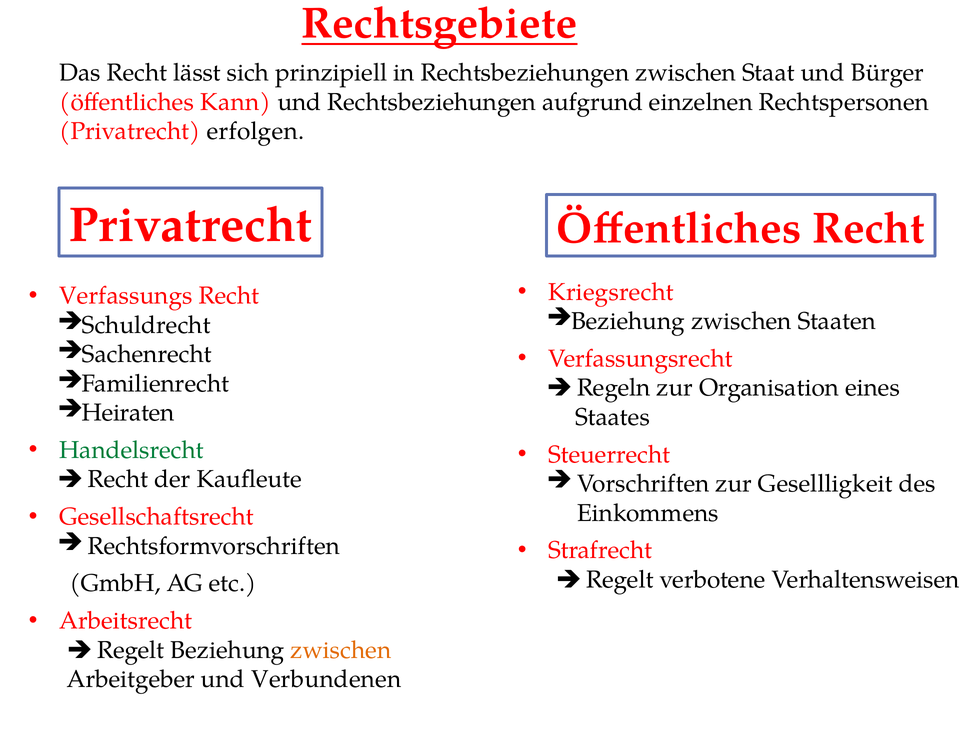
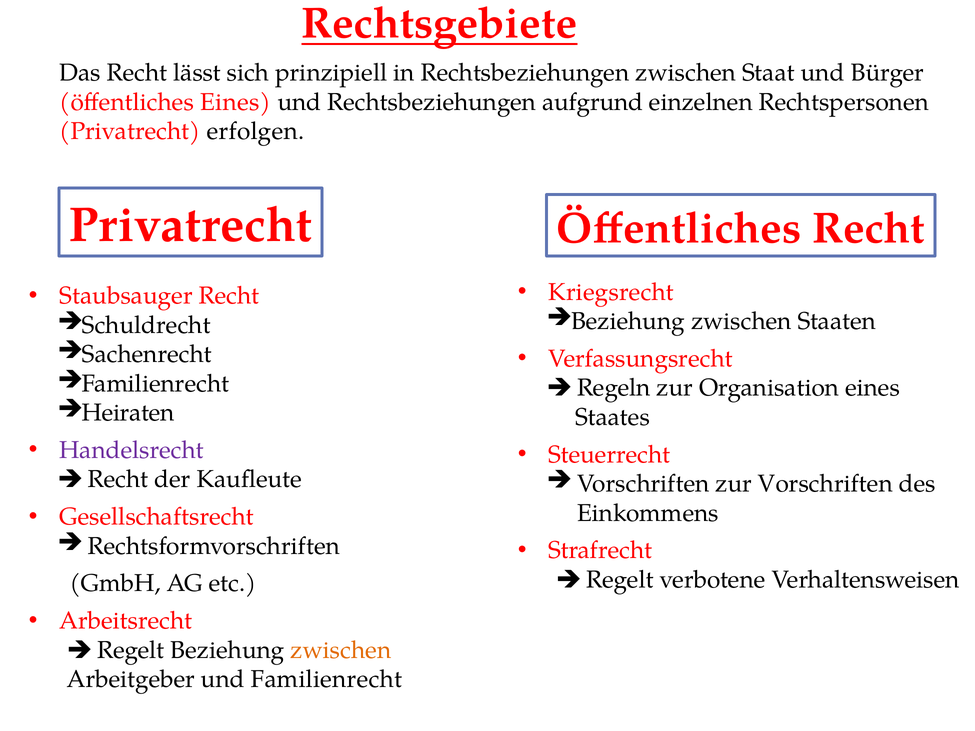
öffentliches Kann: Kann -> Eines
Verfassungs: Verfassungs -> Staubsauger
Handelsrecht colour: green -> purple
zur Gesellligkeit: Gesellligkeit -> Vorschriften
und Verbundenen: Verbundenen -> Familienrecht
